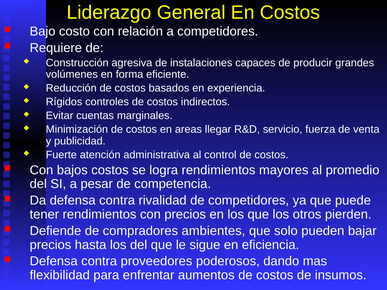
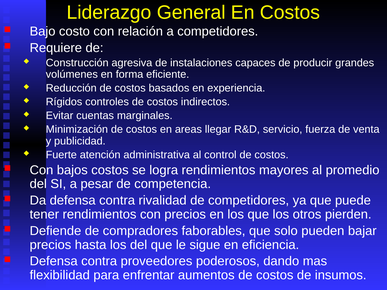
ambientes: ambientes -> faborables
